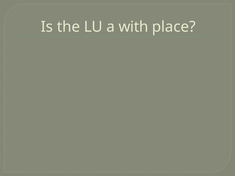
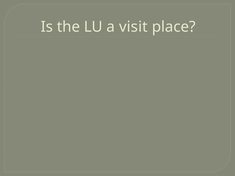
with: with -> visit
